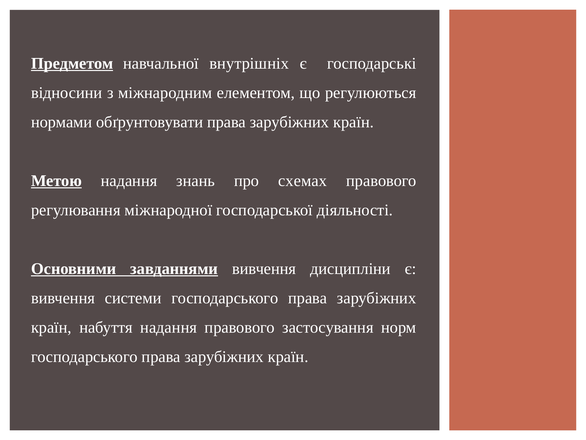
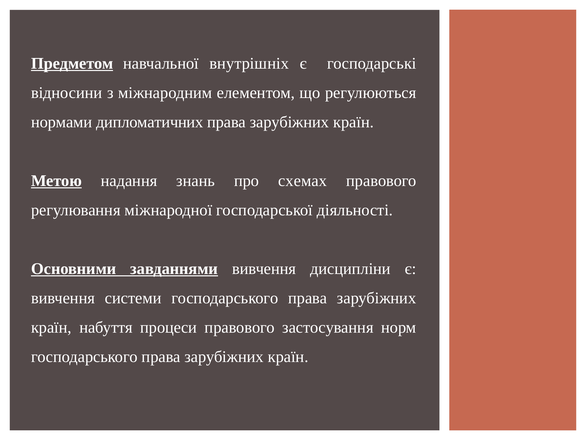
обґрунтовувати: обґрунтовувати -> дипломатичних
набуття надання: надання -> процеси
